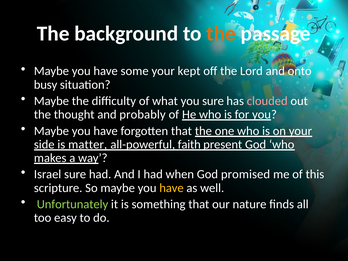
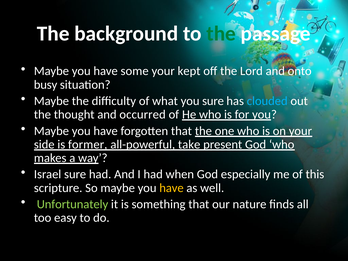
the at (221, 34) colour: orange -> green
clouded colour: pink -> light blue
probably: probably -> occurred
matter: matter -> former
faith: faith -> take
promised: promised -> especially
